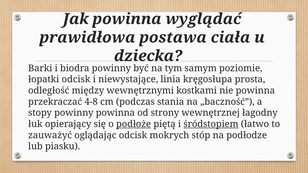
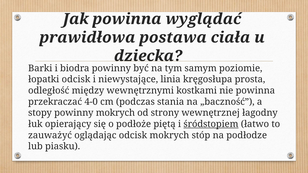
4-8: 4-8 -> 4-0
powinny powinna: powinna -> mokrych
podłoże underline: present -> none
